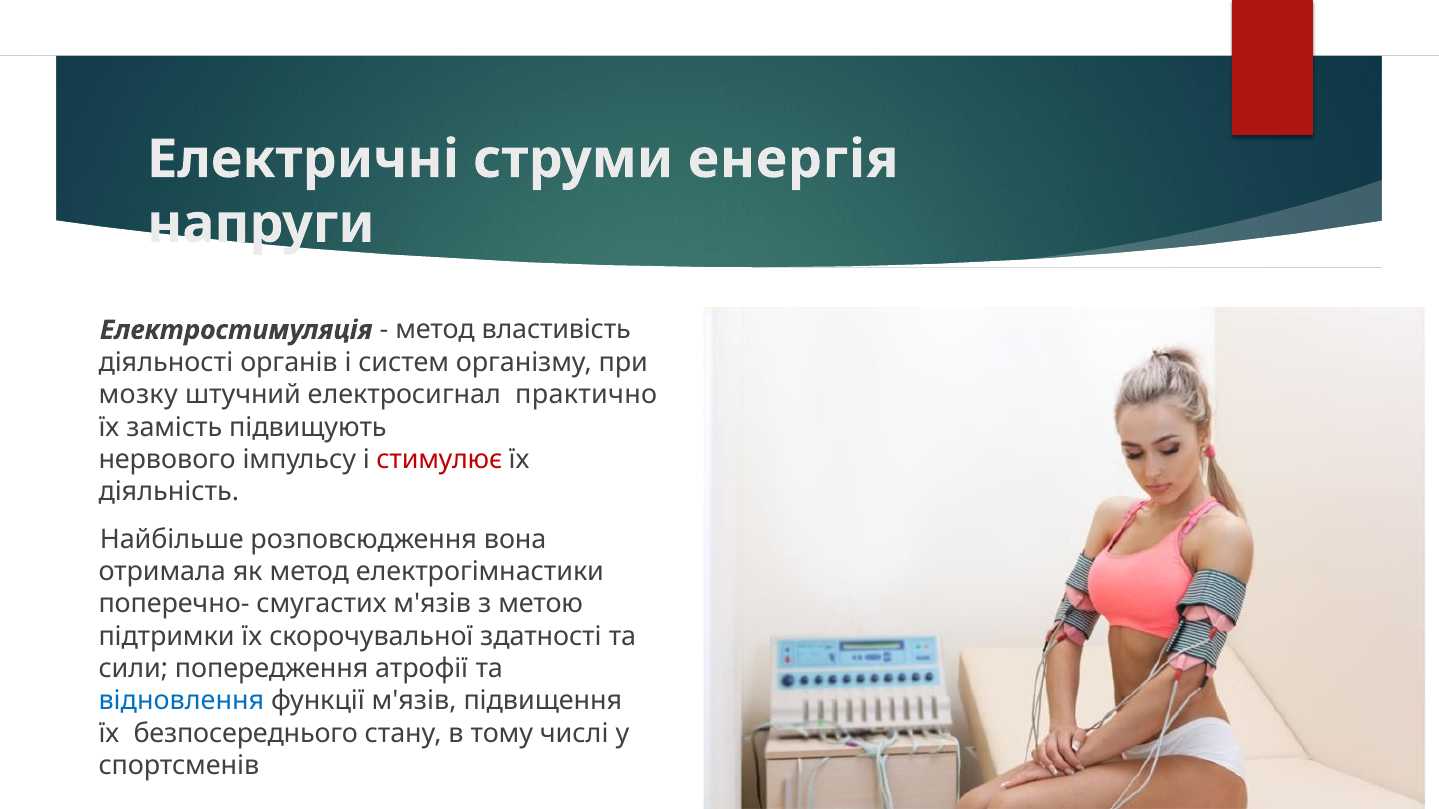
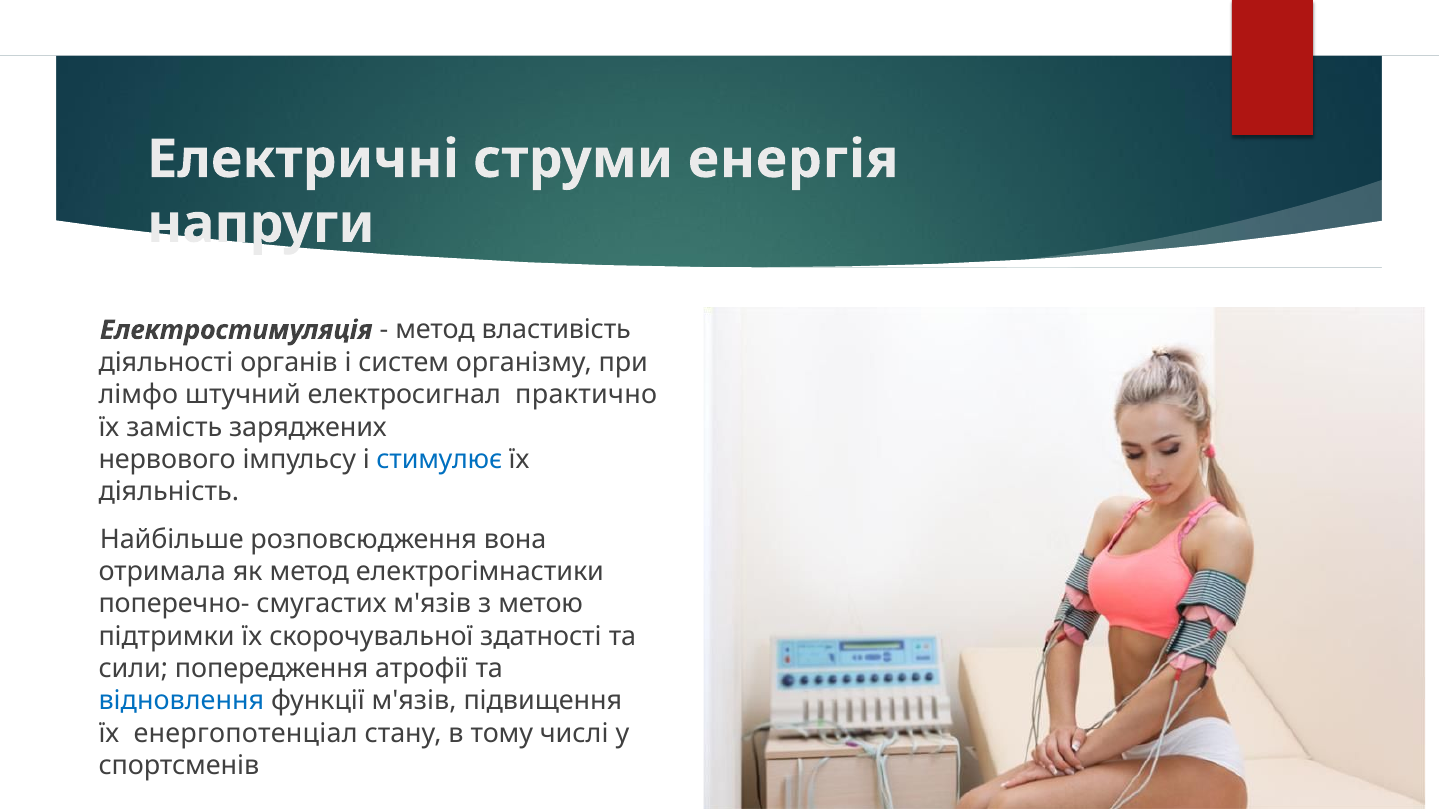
мозку: мозку -> лімфо
підвищують: підвищують -> заряджених
стимулює colour: red -> blue
безпосереднього: безпосереднього -> енергопотенціал
